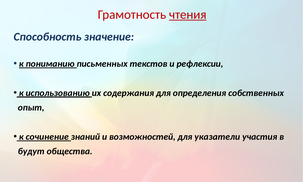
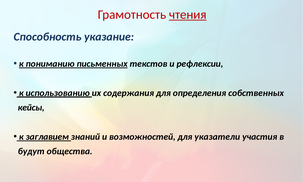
значение: значение -> указание
письменных underline: none -> present
опыт: опыт -> кейсы
сочинение: сочинение -> заглавием
